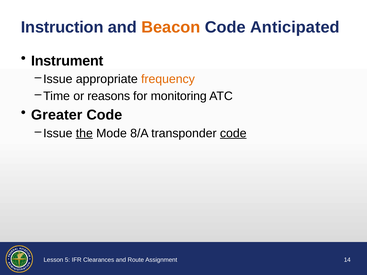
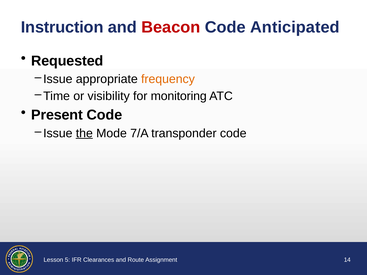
Beacon colour: orange -> red
Instrument: Instrument -> Requested
reasons: reasons -> visibility
Greater: Greater -> Present
8/A: 8/A -> 7/A
code at (233, 133) underline: present -> none
